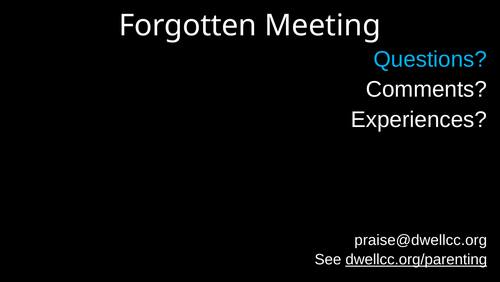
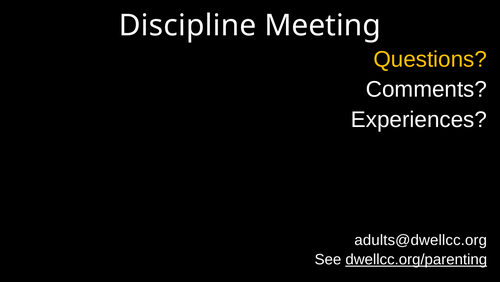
Forgotten: Forgotten -> Discipline
Questions colour: light blue -> yellow
praise@dwellcc.org: praise@dwellcc.org -> adults@dwellcc.org
